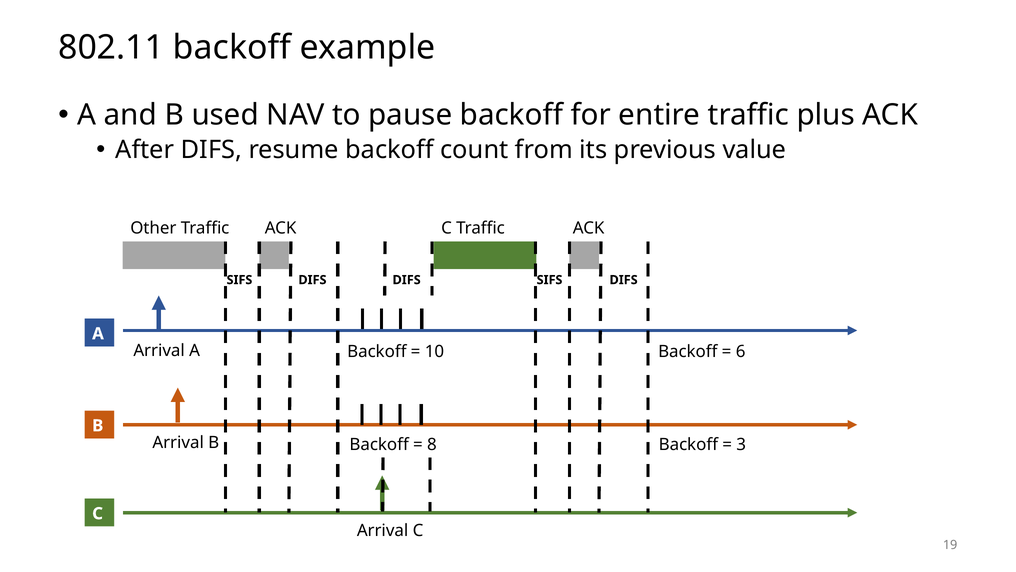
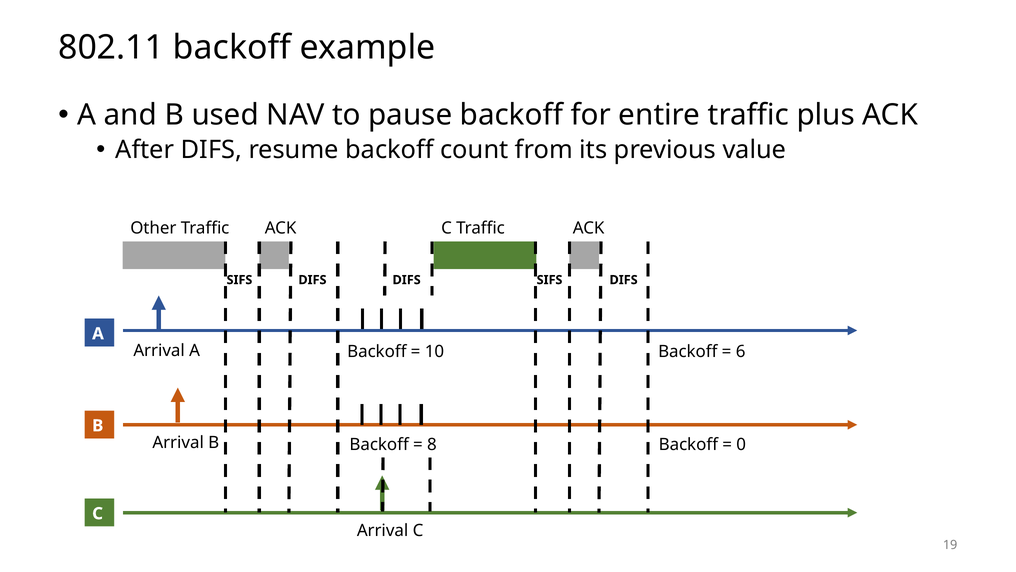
3: 3 -> 0
